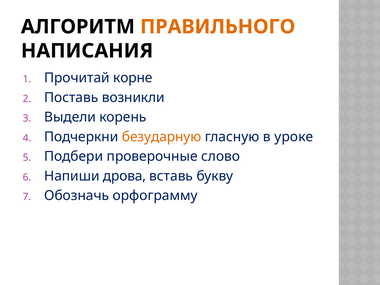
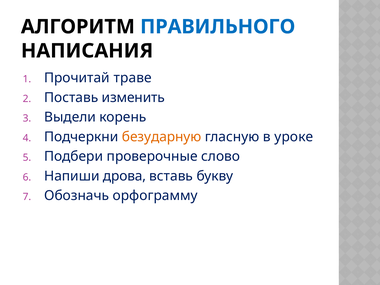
ПРАВИЛЬНОГО colour: orange -> blue
корне: корне -> траве
возникли: возникли -> изменить
